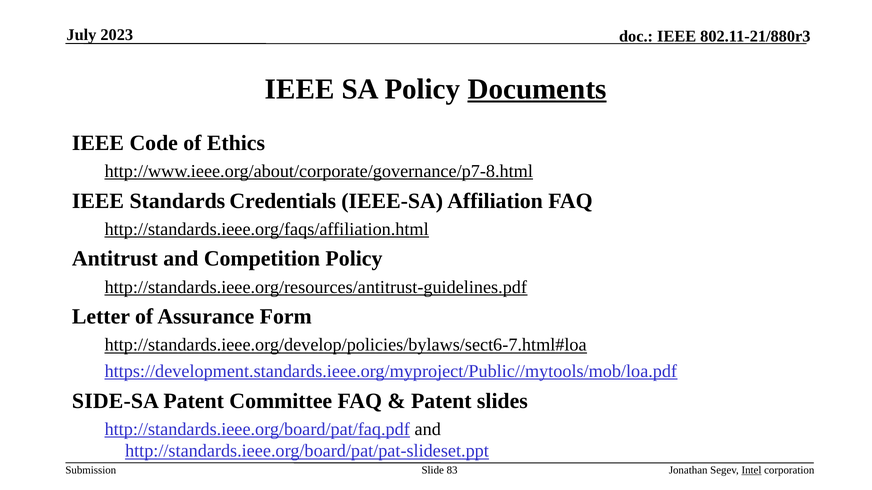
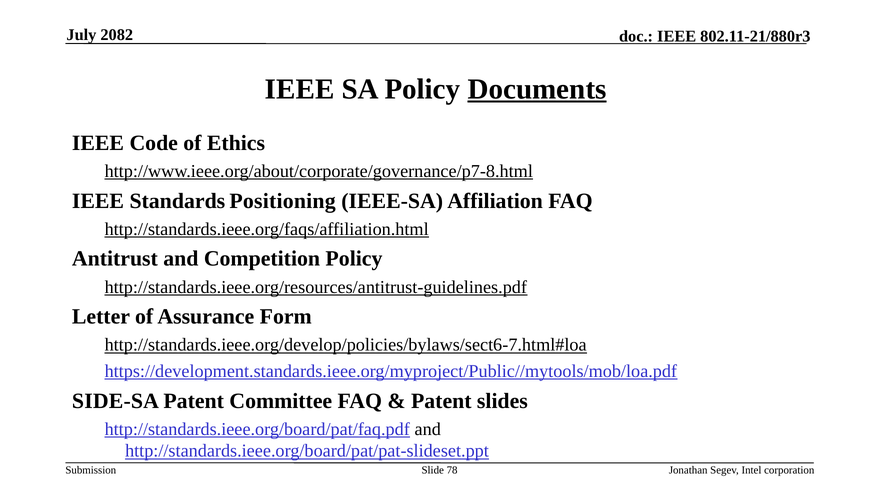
2023: 2023 -> 2082
Credentials: Credentials -> Positioning
83: 83 -> 78
Intel underline: present -> none
